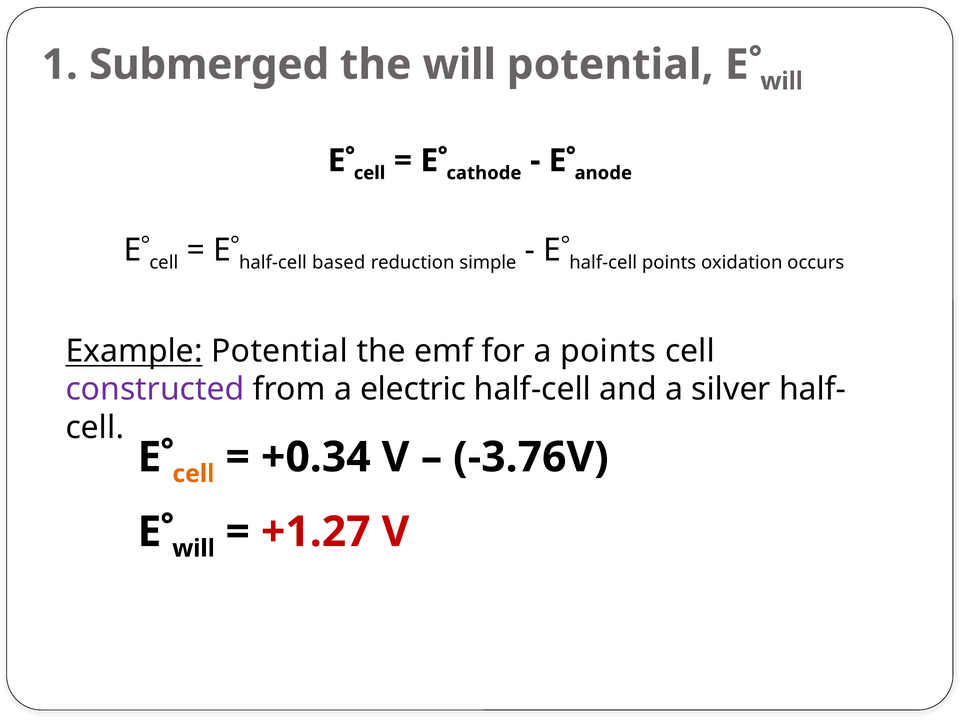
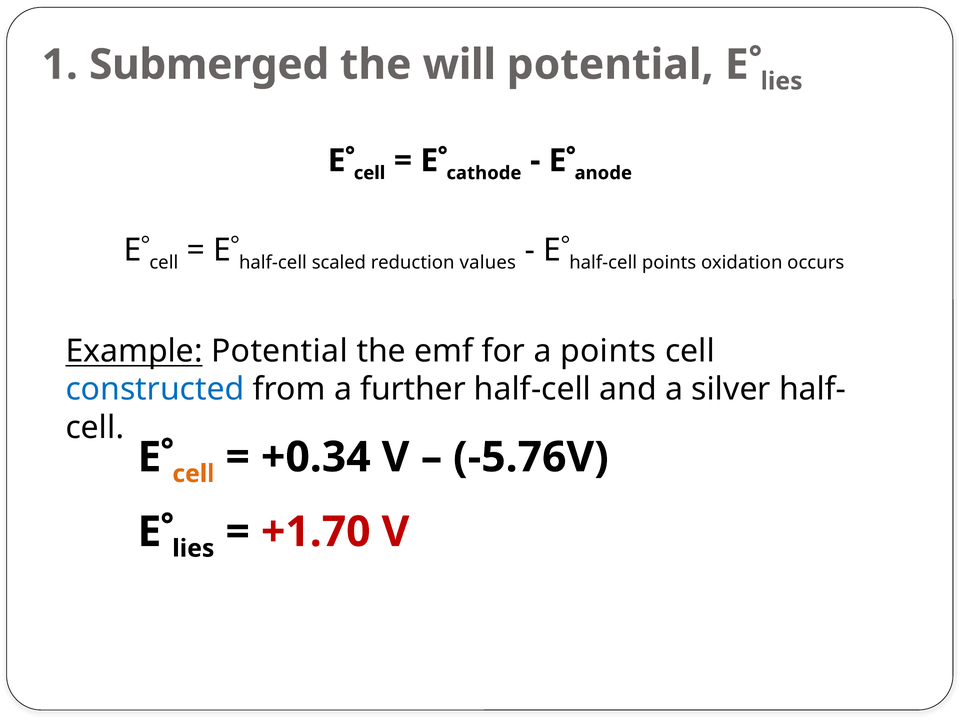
will at (782, 81): will -> lies
based: based -> scaled
simple: simple -> values
constructed colour: purple -> blue
electric: electric -> further
-3.76V: -3.76V -> -5.76V
will at (194, 549): will -> lies
+1.27: +1.27 -> +1.70
